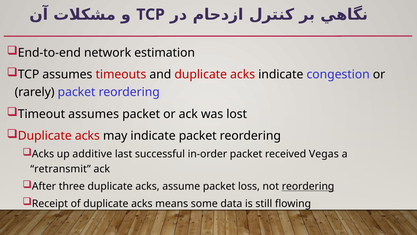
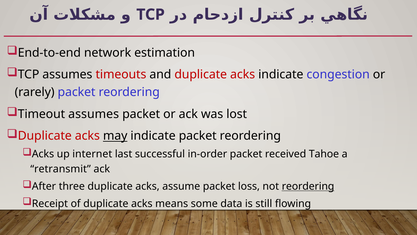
may underline: none -> present
additive: additive -> internet
Vegas: Vegas -> Tahoe
